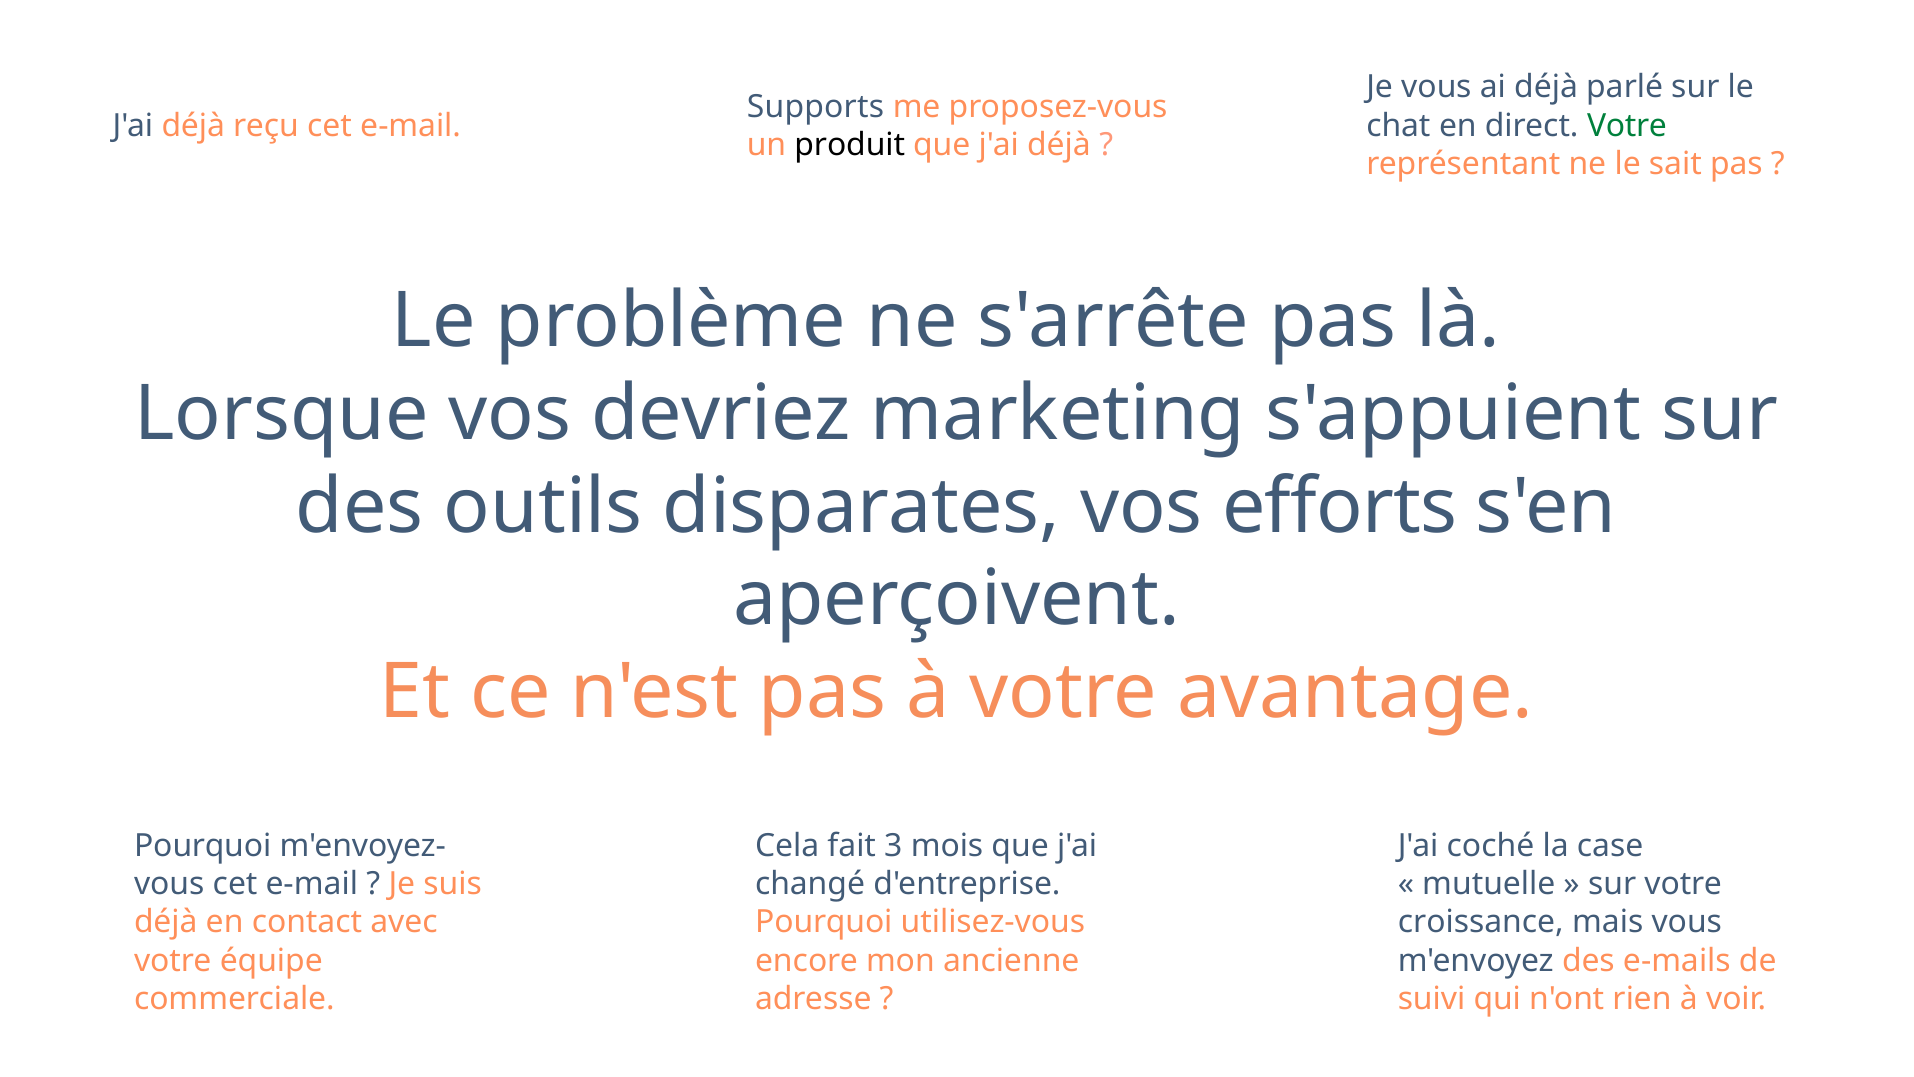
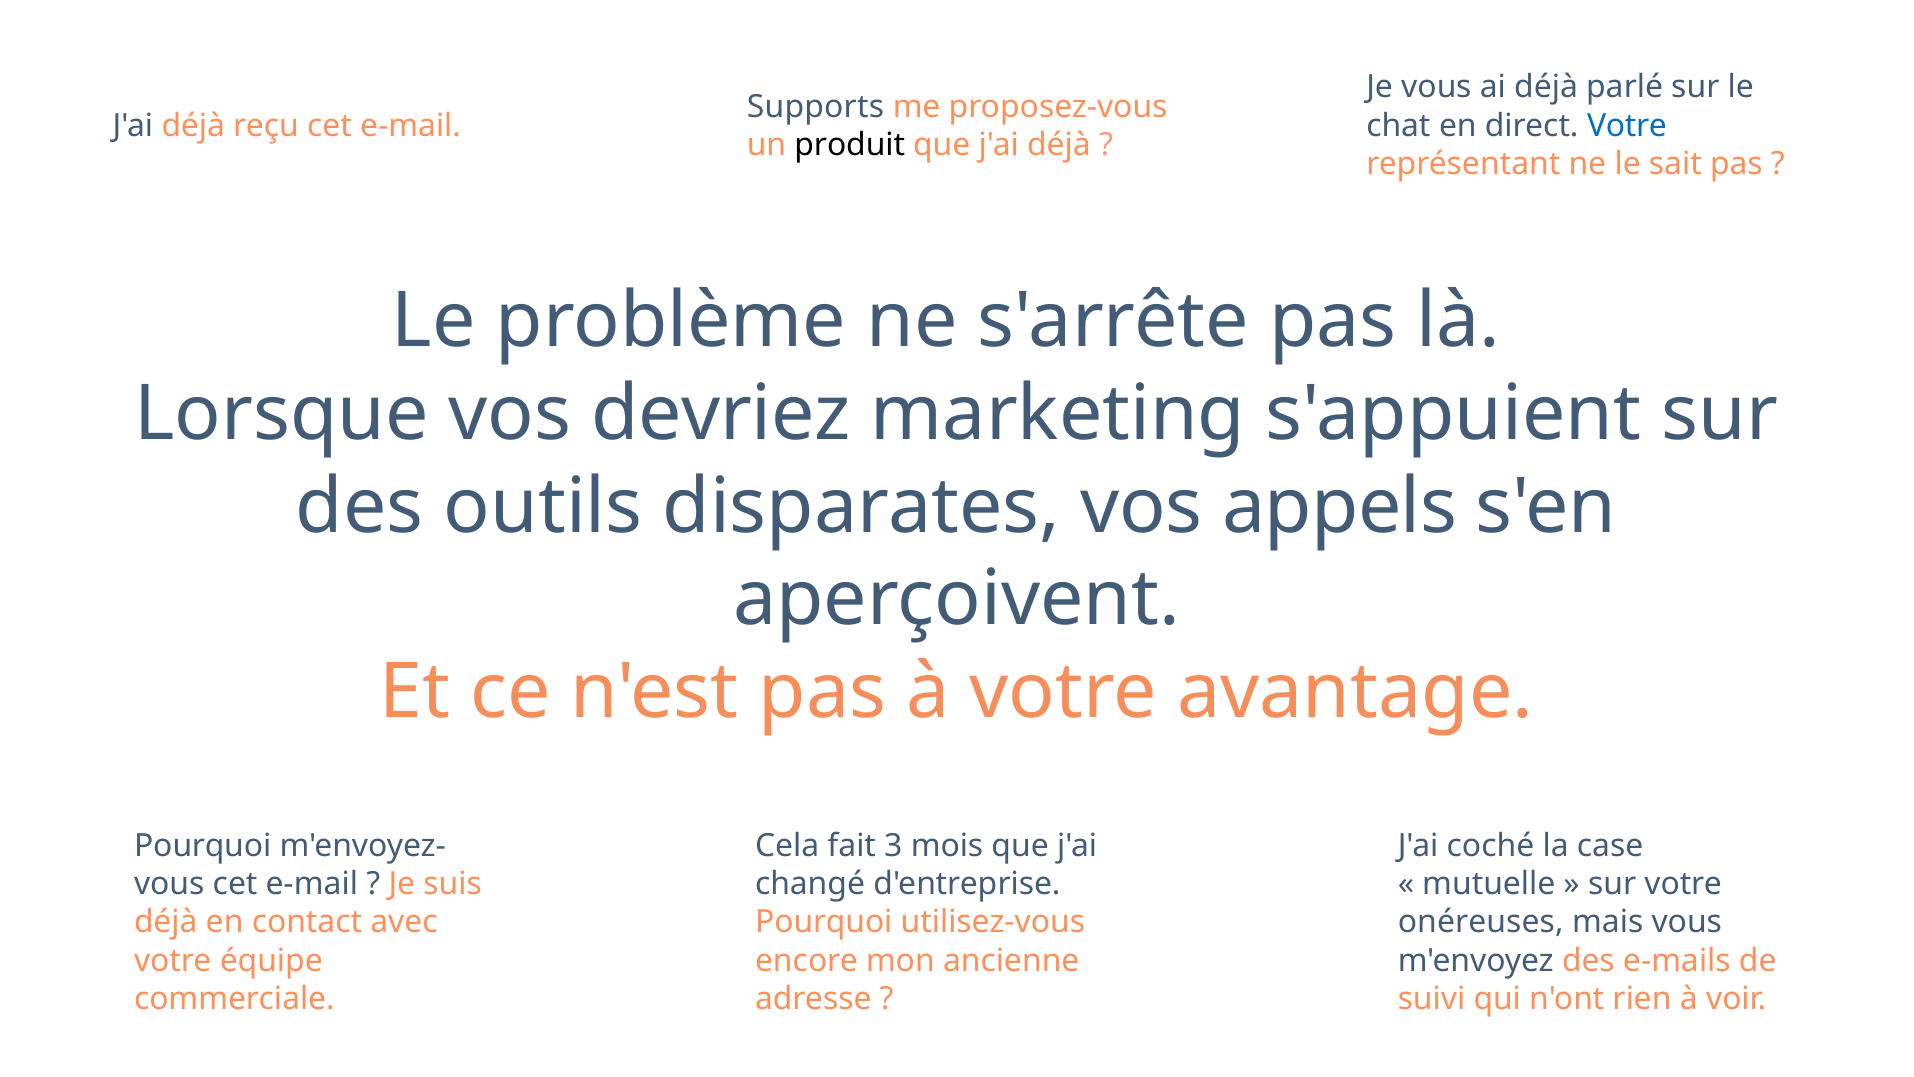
Votre at (1627, 126) colour: green -> blue
efforts: efforts -> appels
croissance: croissance -> onéreuses
